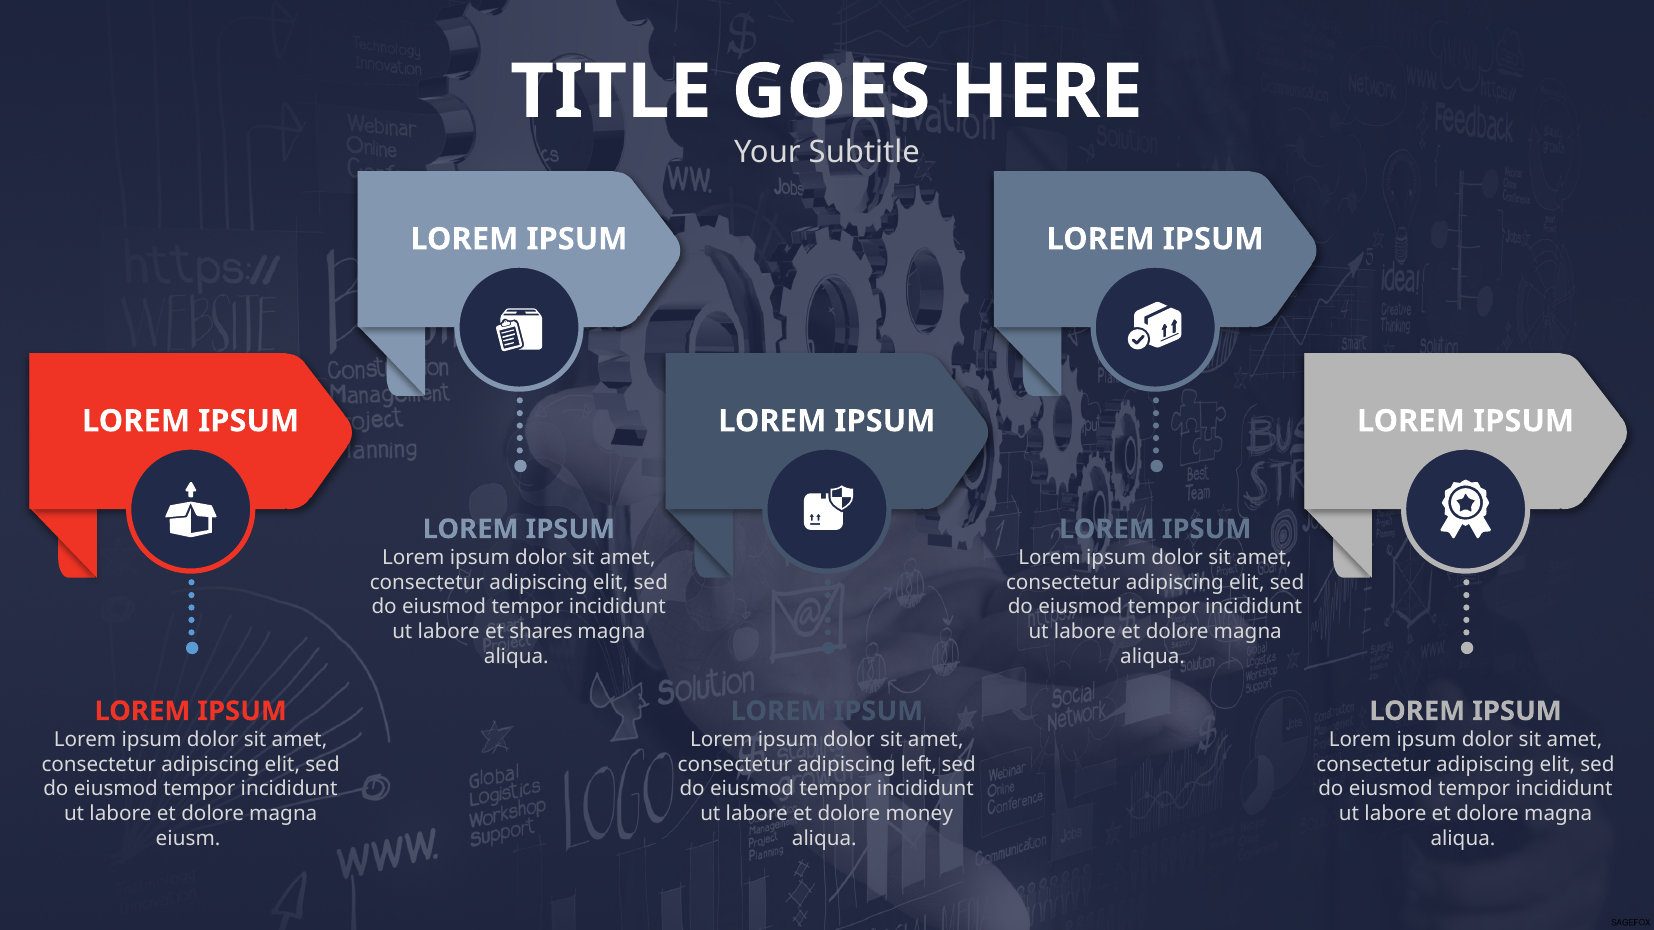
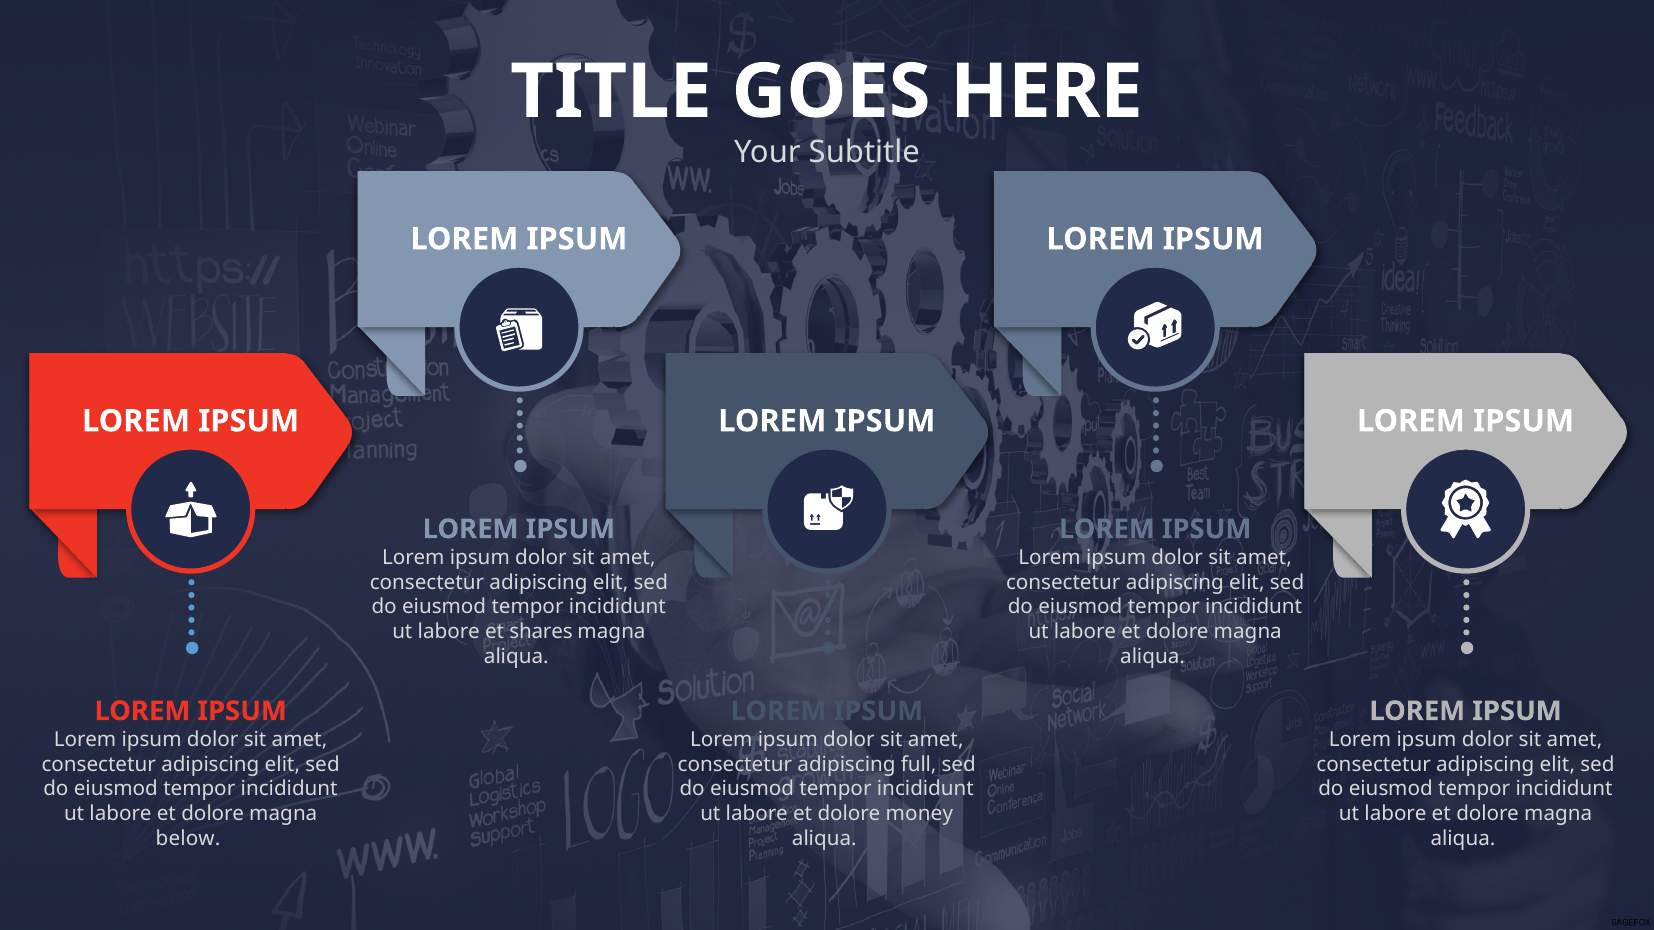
left: left -> full
eiusm: eiusm -> below
